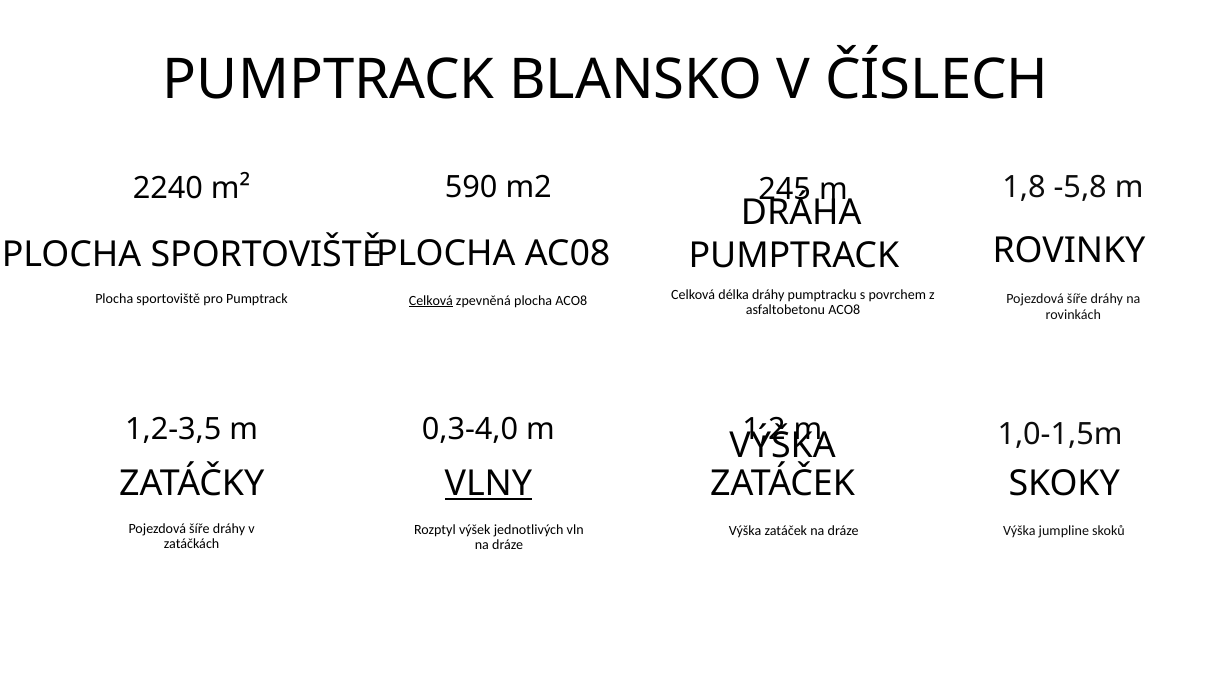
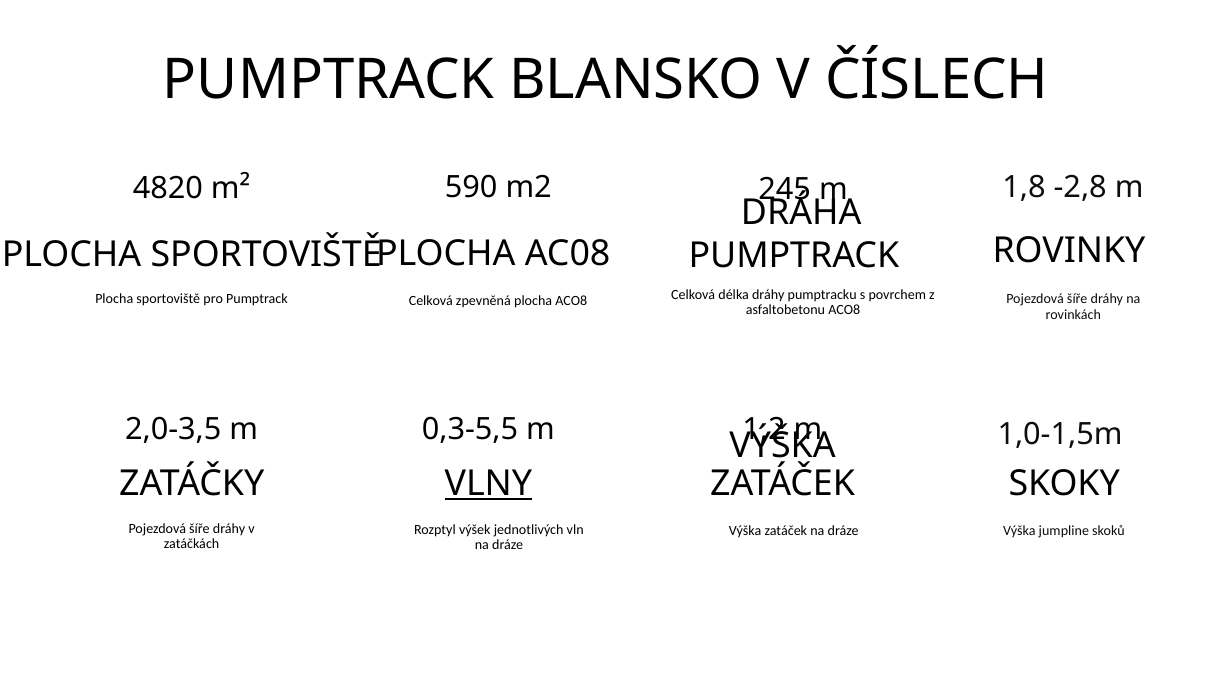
-5,8: -5,8 -> -2,8
2240: 2240 -> 4820
Celková at (431, 301) underline: present -> none
1,2-3,5: 1,2-3,5 -> 2,0-3,5
0,3-4,0: 0,3-4,0 -> 0,3-5,5
